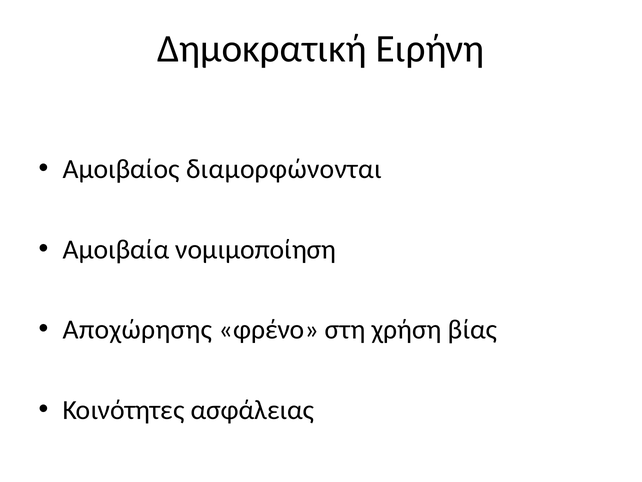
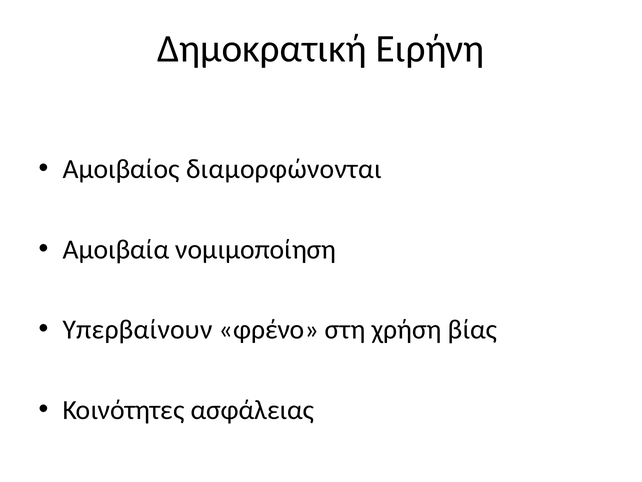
Αποχώρησης: Αποχώρησης -> Υπερβαίνουν
